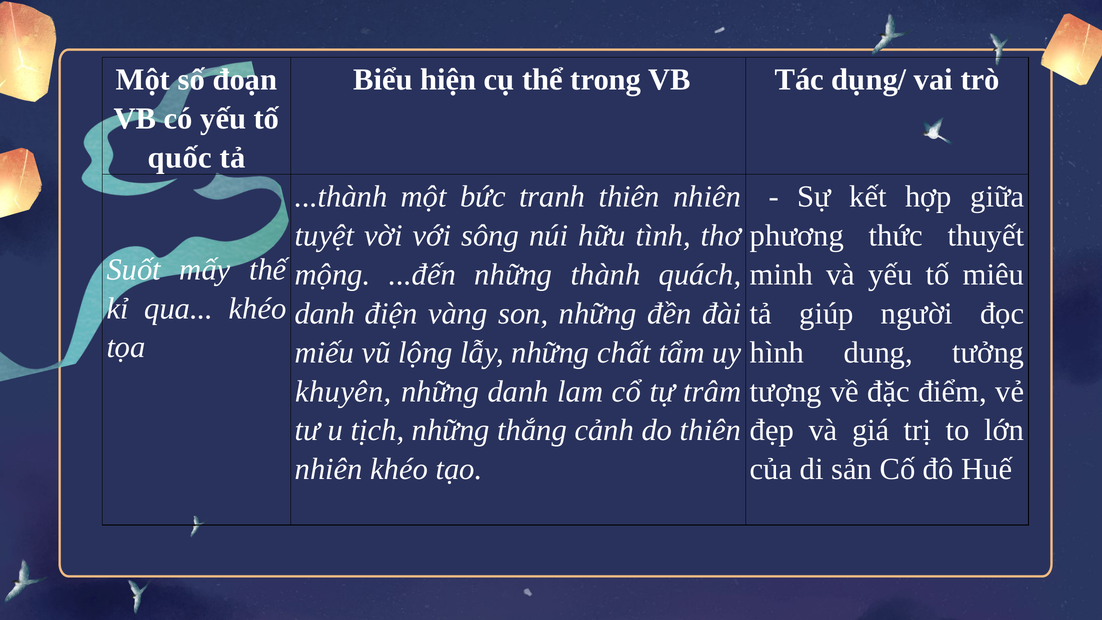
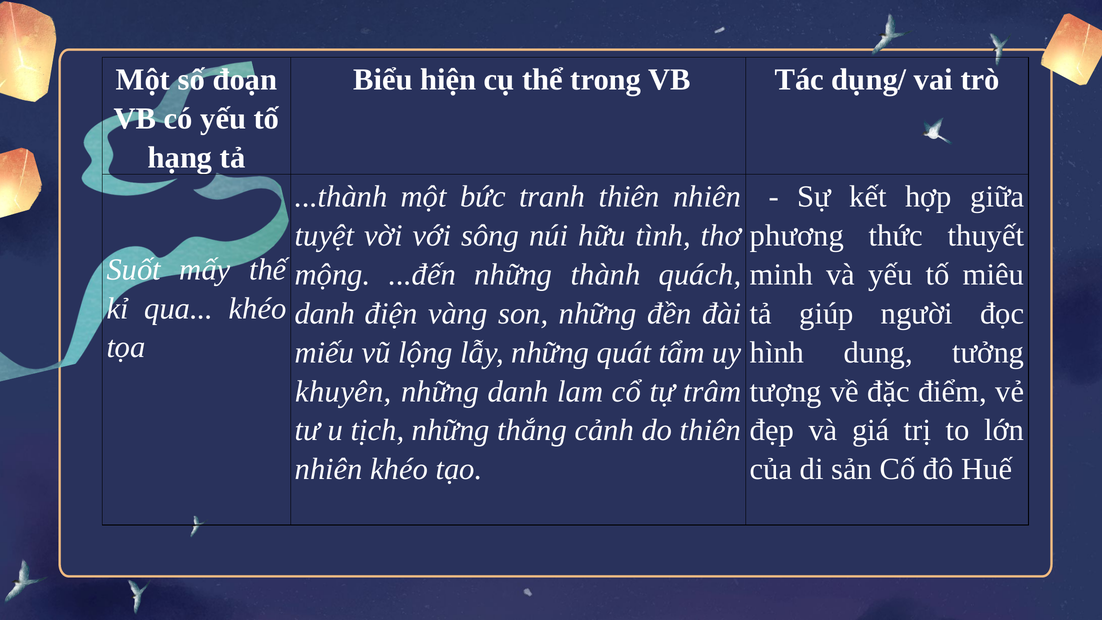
quốc: quốc -> hạng
chất: chất -> quát
